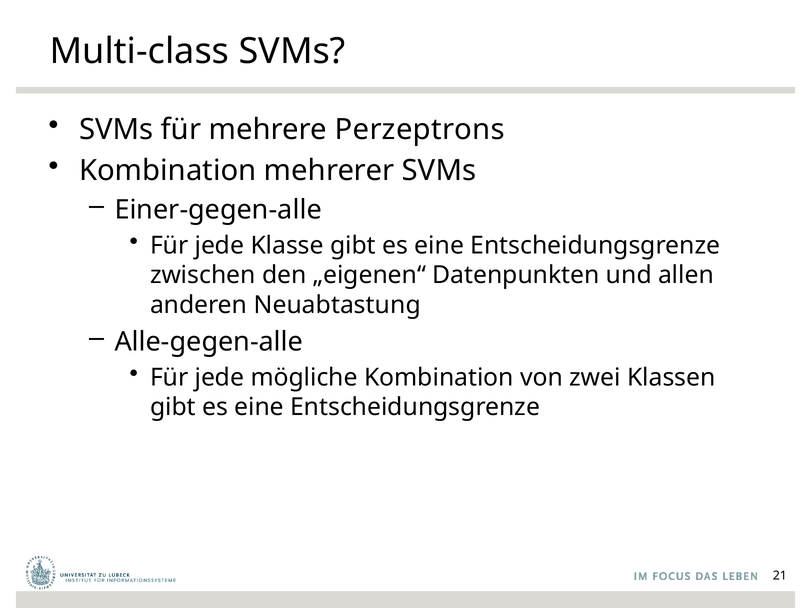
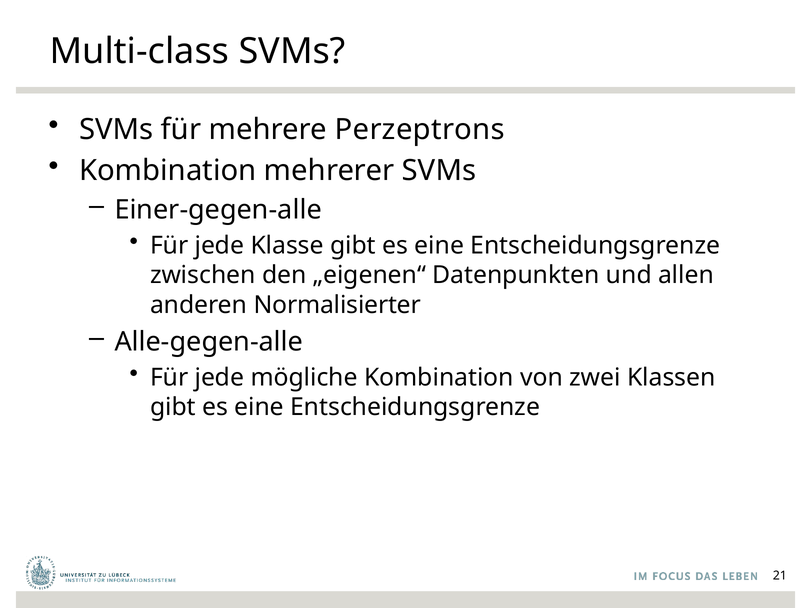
Neuabtastung: Neuabtastung -> Normalisierter
